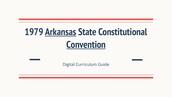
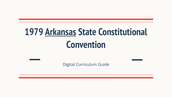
Convention underline: present -> none
